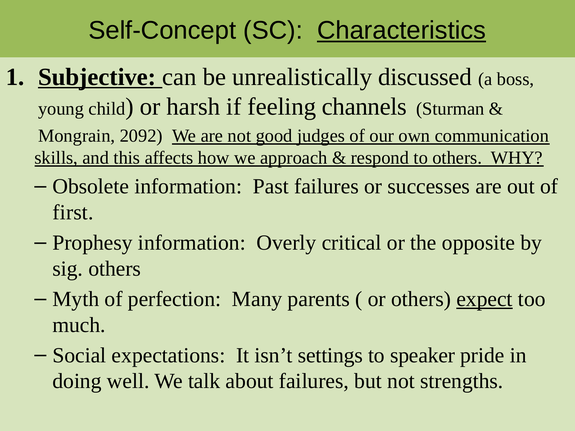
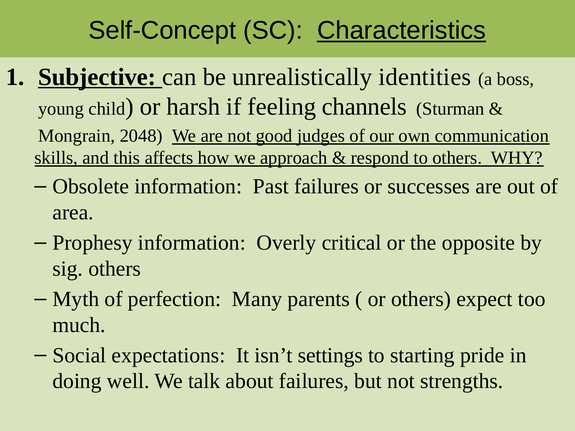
discussed: discussed -> identities
2092: 2092 -> 2048
first: first -> area
expect underline: present -> none
speaker: speaker -> starting
